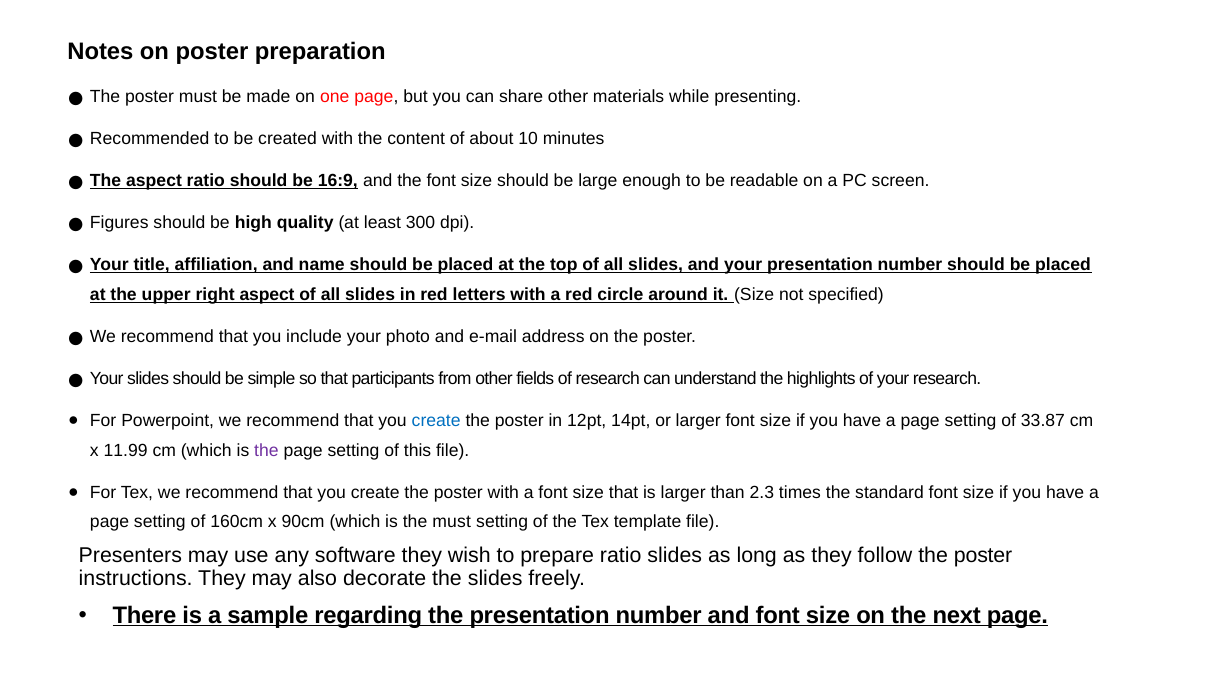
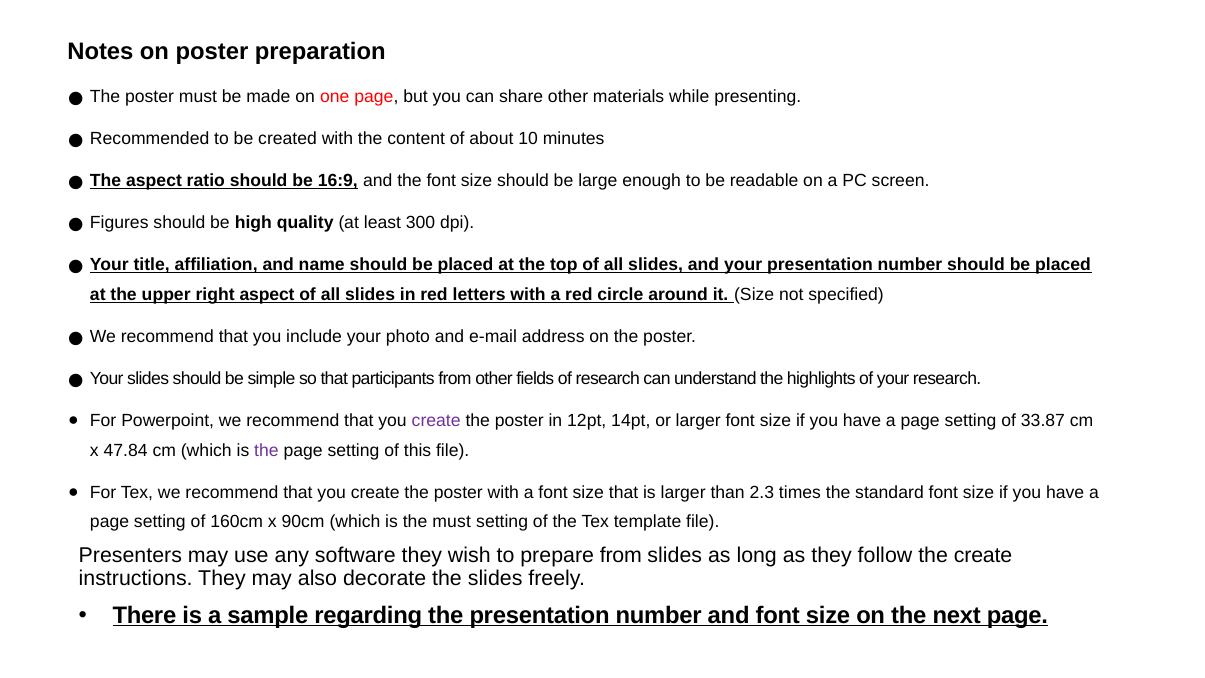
create at (436, 421) colour: blue -> purple
11.99: 11.99 -> 47.84
prepare ratio: ratio -> from
follow the poster: poster -> create
